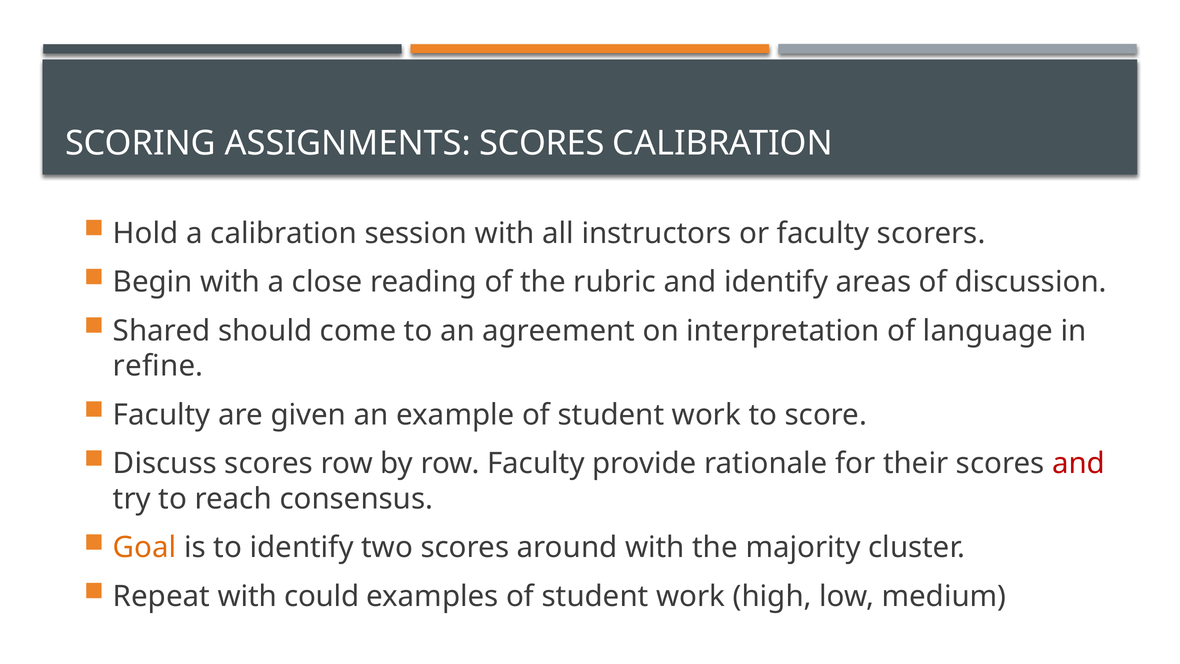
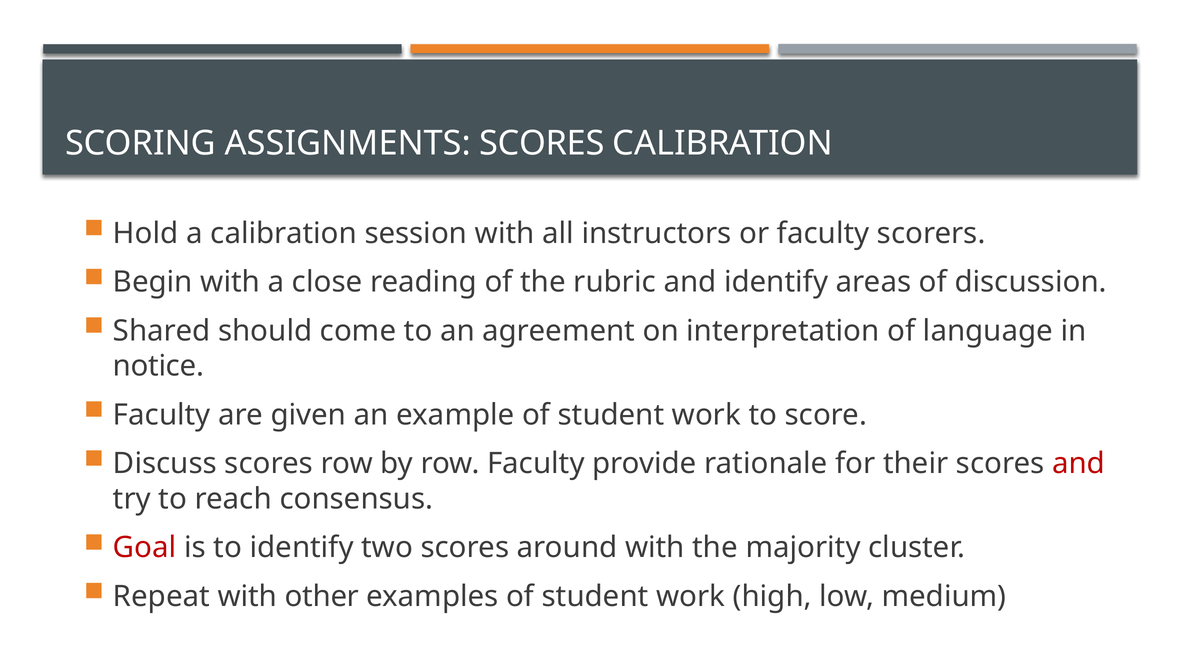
refine: refine -> notice
Goal colour: orange -> red
could: could -> other
